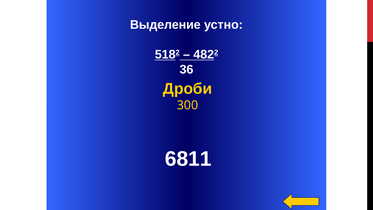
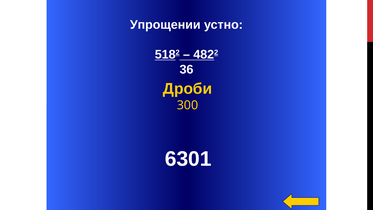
Выделение: Выделение -> Упрощении
6811: 6811 -> 6301
